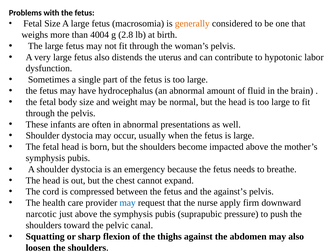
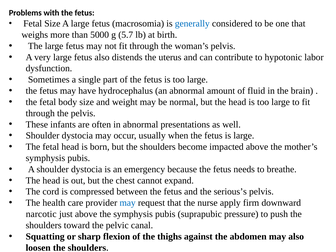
generally colour: orange -> blue
4004: 4004 -> 5000
2.8: 2.8 -> 5.7
against’s: against’s -> serious’s
